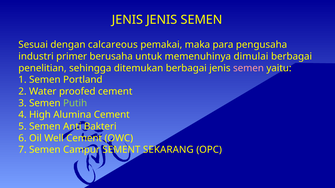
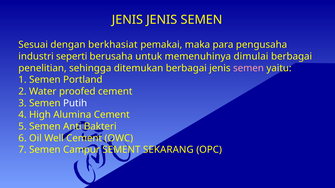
calcareous: calcareous -> berkhasiat
primer: primer -> seperti
Putih colour: light green -> white
